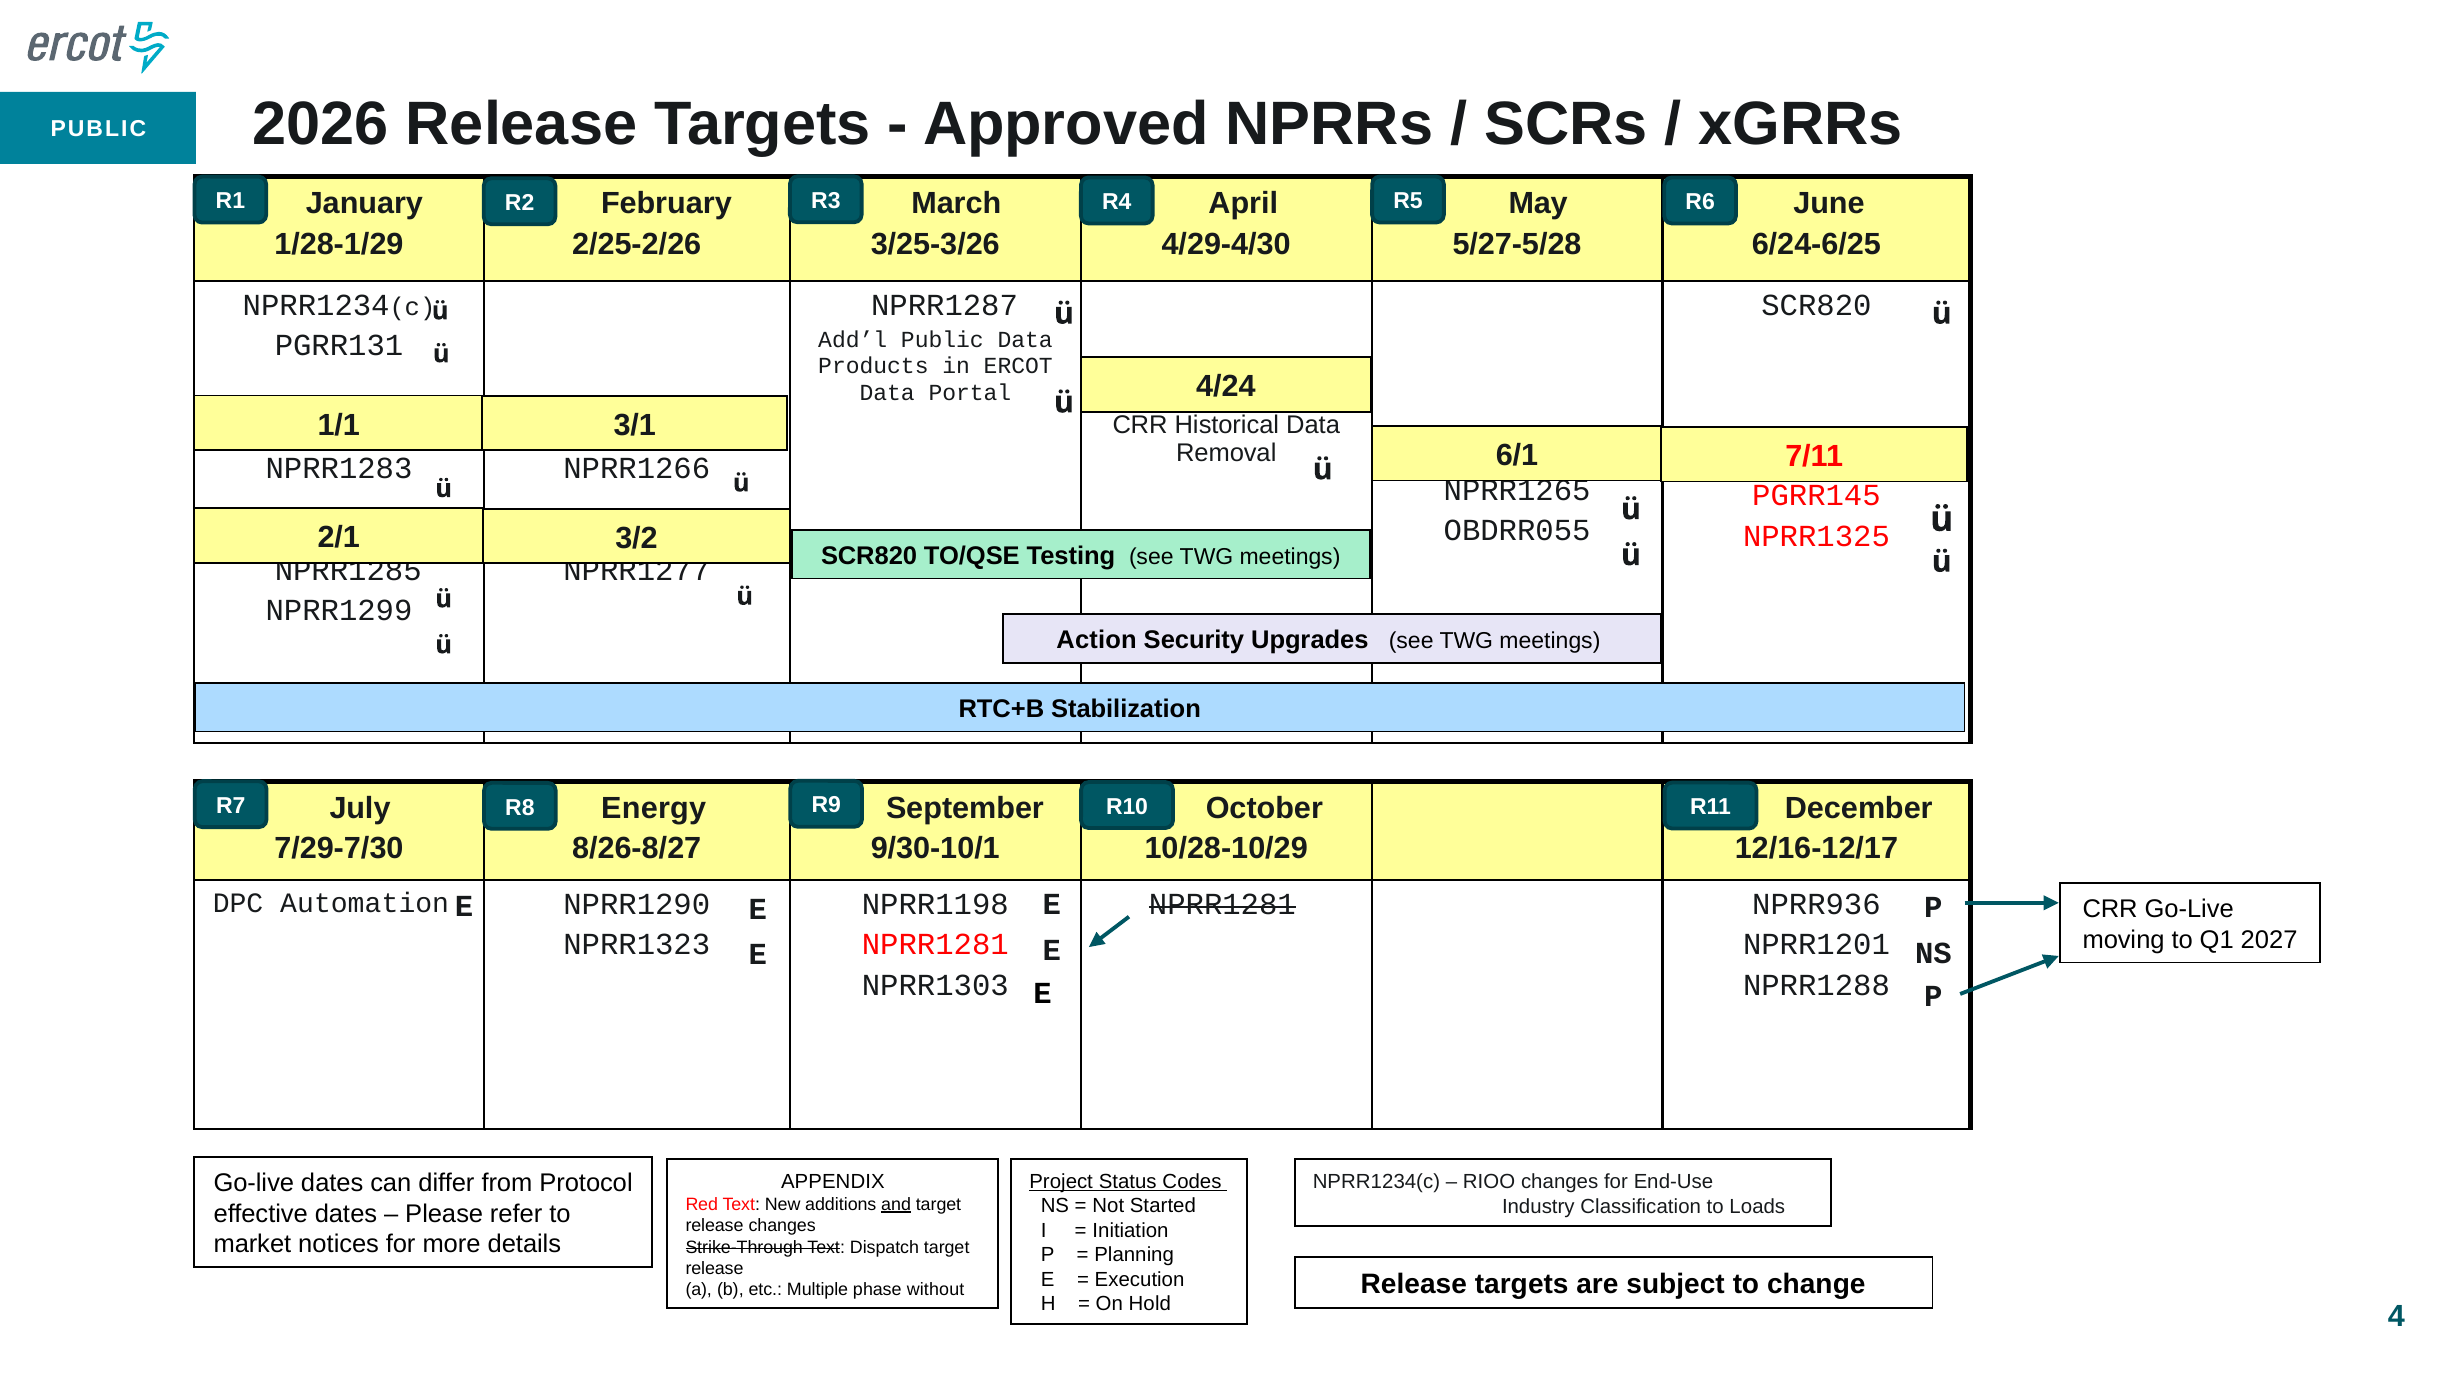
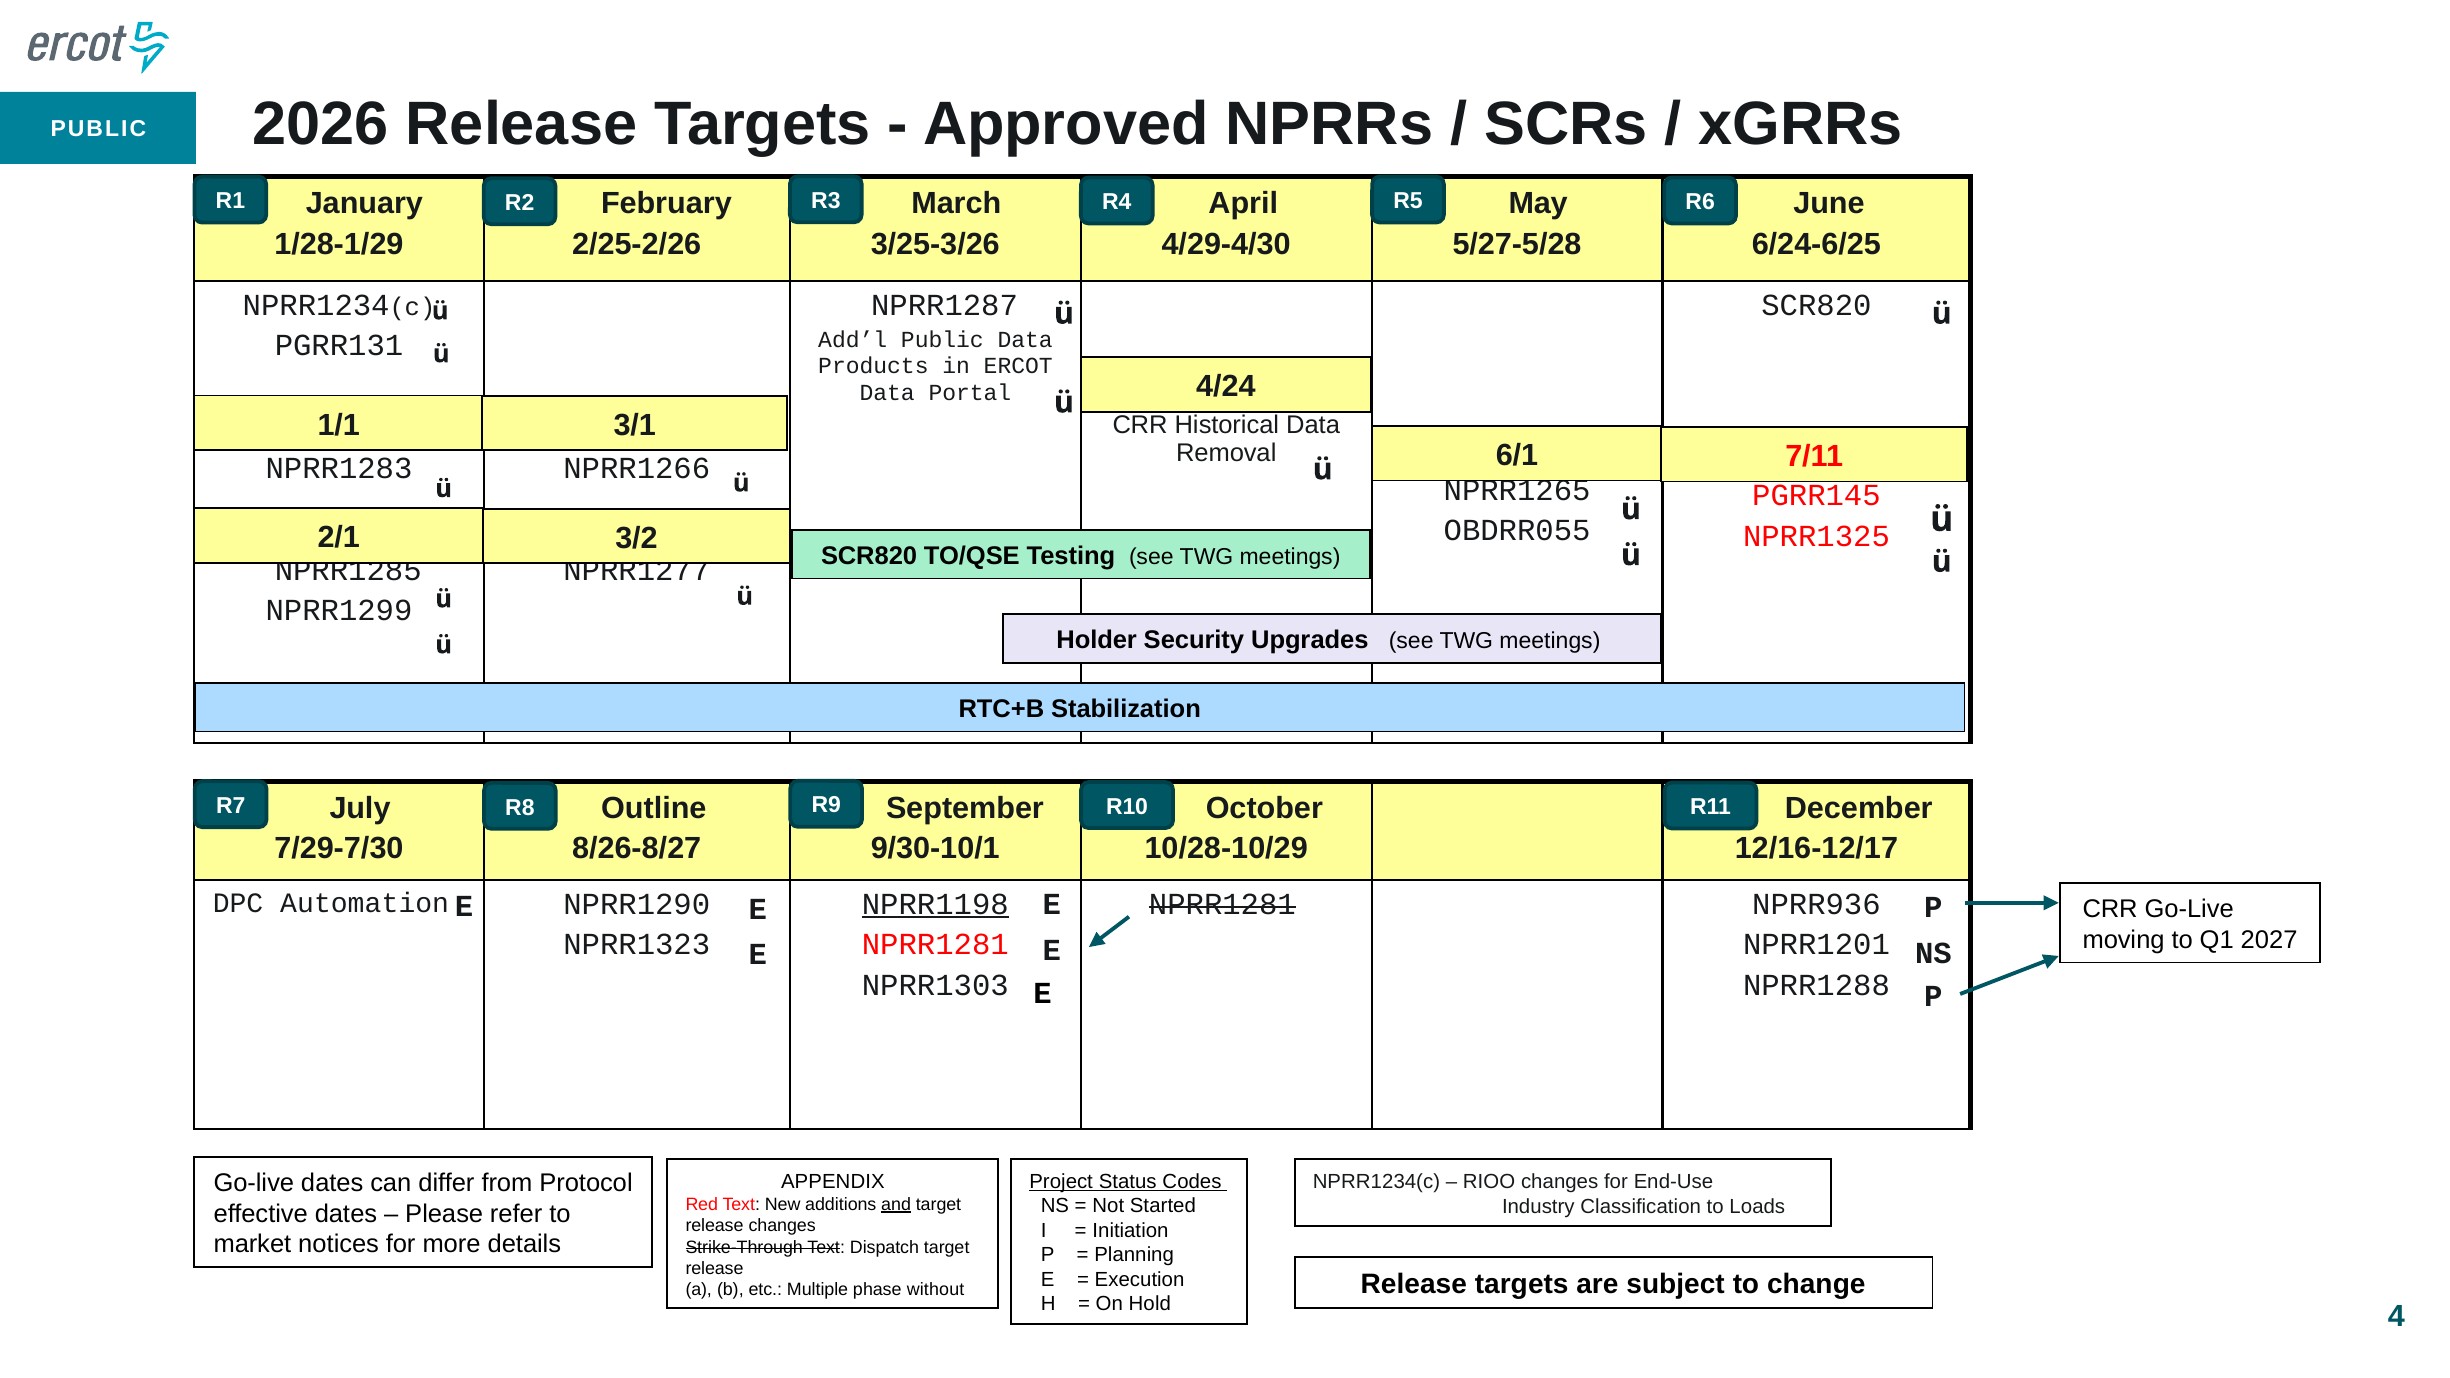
Action: Action -> Holder
Energy: Energy -> Outline
NPRR1198 underline: none -> present
